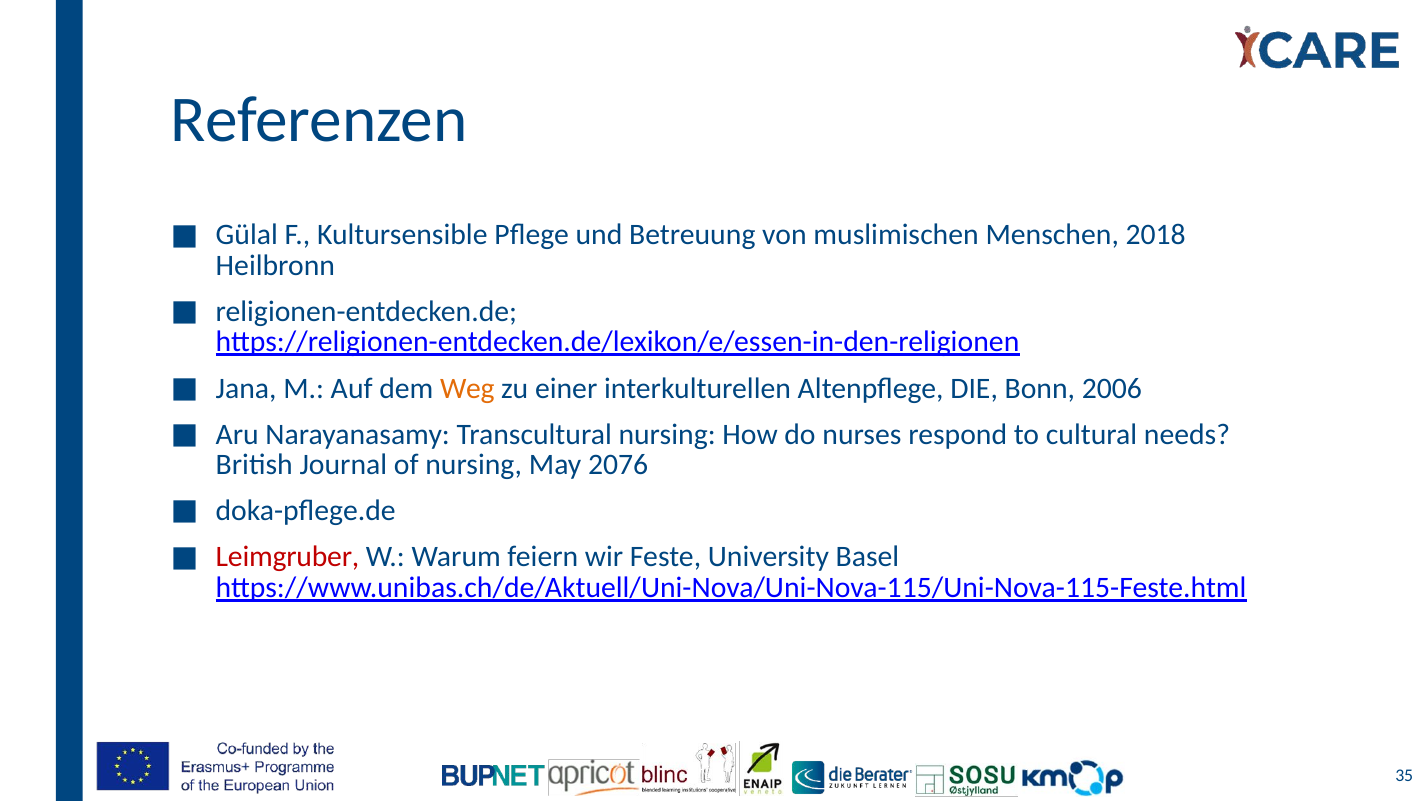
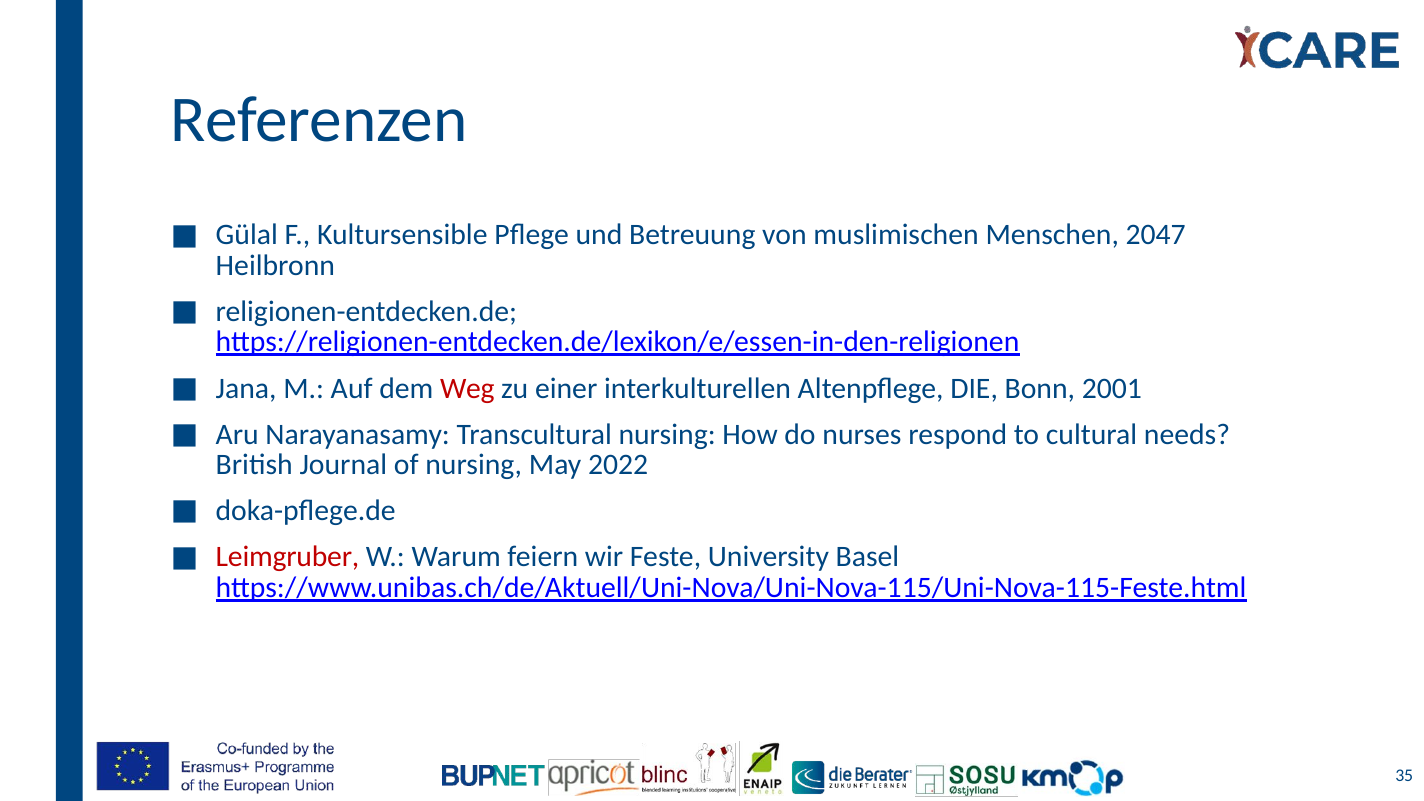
2018: 2018 -> 2047
Weg colour: orange -> red
2006: 2006 -> 2001
2076: 2076 -> 2022
